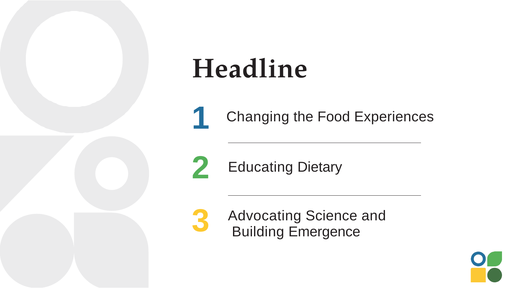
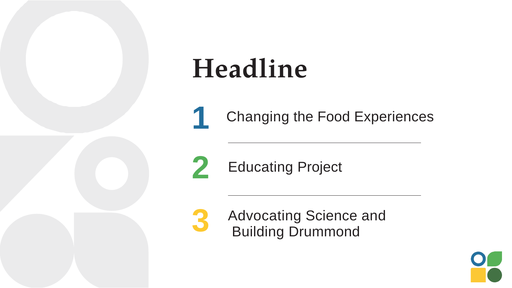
Dietary: Dietary -> Project
Emergence: Emergence -> Drummond
